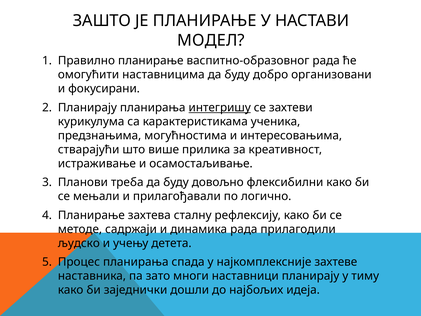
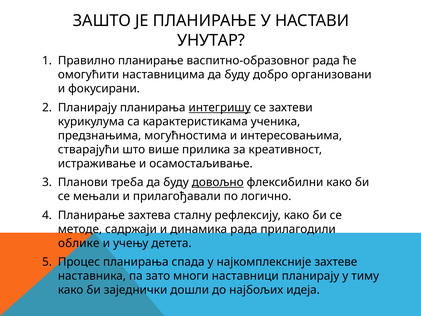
МОДЕЛ: МОДЕЛ -> УНУТАР
довољно underline: none -> present
људско: људско -> облике
